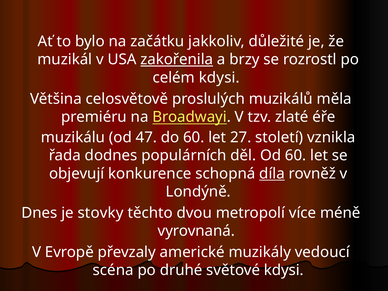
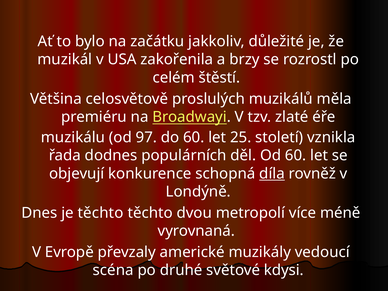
zakořenila underline: present -> none
celém kdysi: kdysi -> štěstí
47: 47 -> 97
27: 27 -> 25
je stovky: stovky -> těchto
